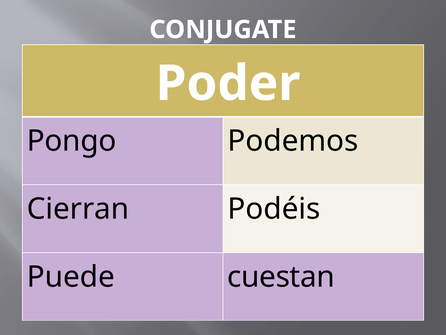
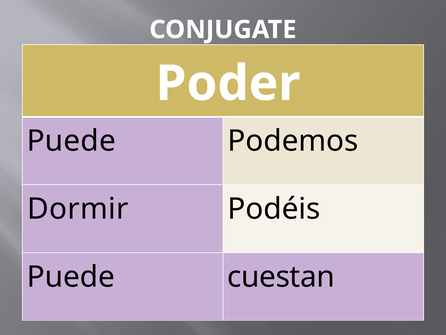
Pongo at (72, 141): Pongo -> Puede
Cierran: Cierran -> Dormir
